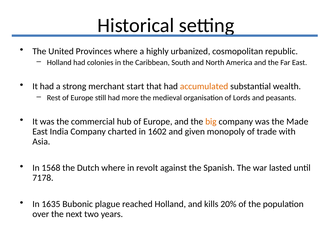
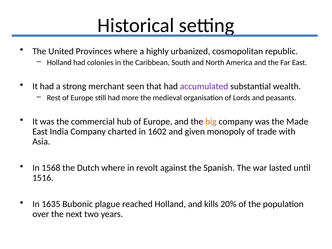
start: start -> seen
accumulated colour: orange -> purple
7178: 7178 -> 1516
